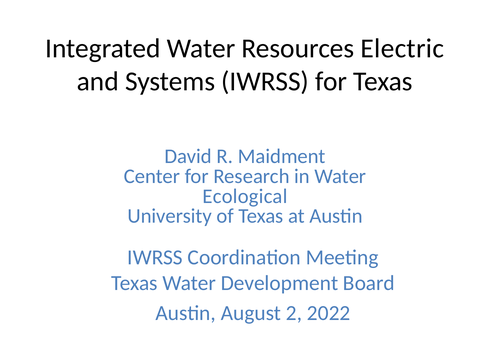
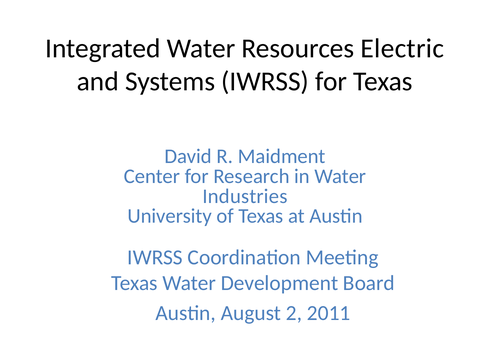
Ecological: Ecological -> Industries
2022: 2022 -> 2011
